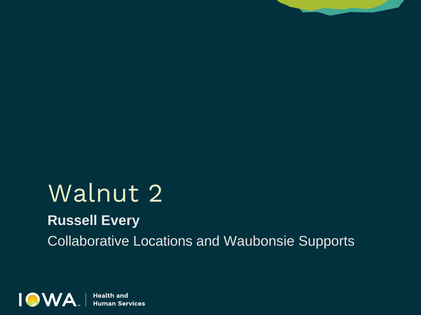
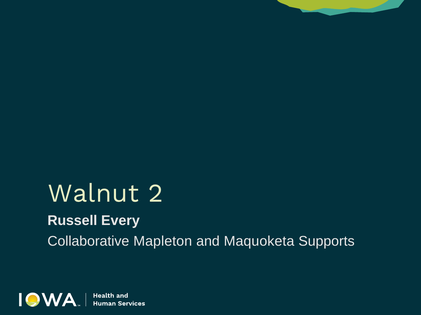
Locations: Locations -> Mapleton
Waubonsie: Waubonsie -> Maquoketa
